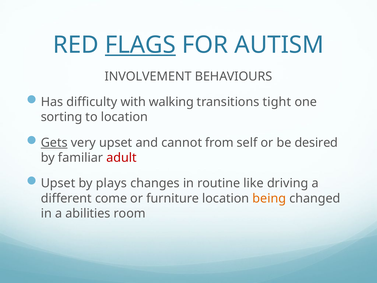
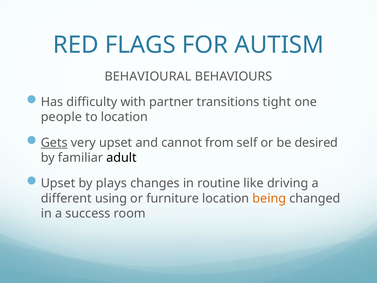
FLAGS underline: present -> none
INVOLVEMENT: INVOLVEMENT -> BEHAVIOURAL
walking: walking -> partner
sorting: sorting -> people
adult colour: red -> black
come: come -> using
abilities: abilities -> success
